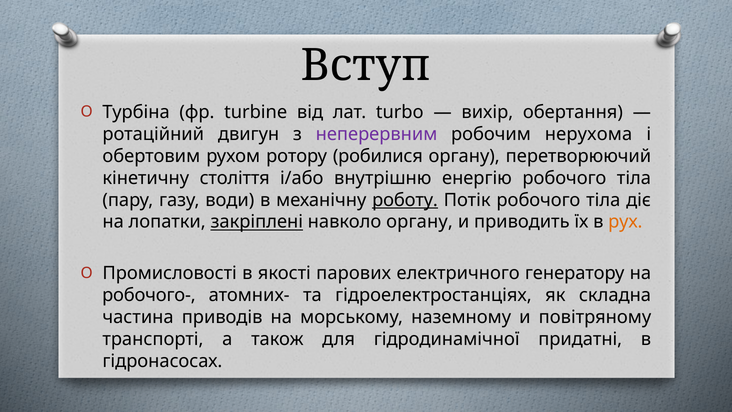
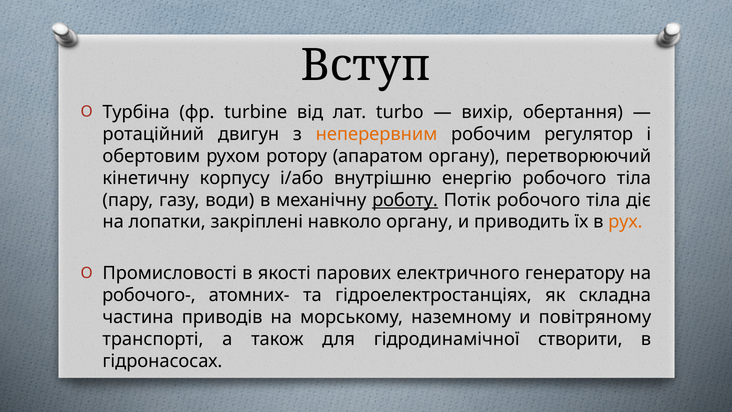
неперервним colour: purple -> orange
нерухома: нерухома -> регулятор
робилися: робилися -> апаратом
століття: століття -> корпусу
закріплені underline: present -> none
придатні: придатні -> створити
